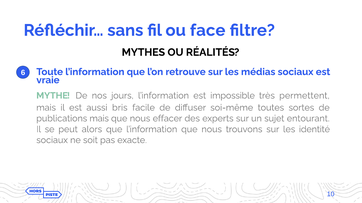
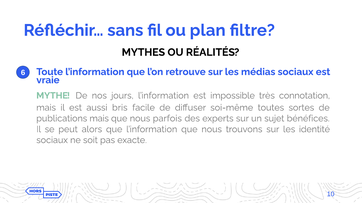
face: face -> plan
permettent: permettent -> connotation
effacer: effacer -> parfois
entourant: entourant -> bénéfices
